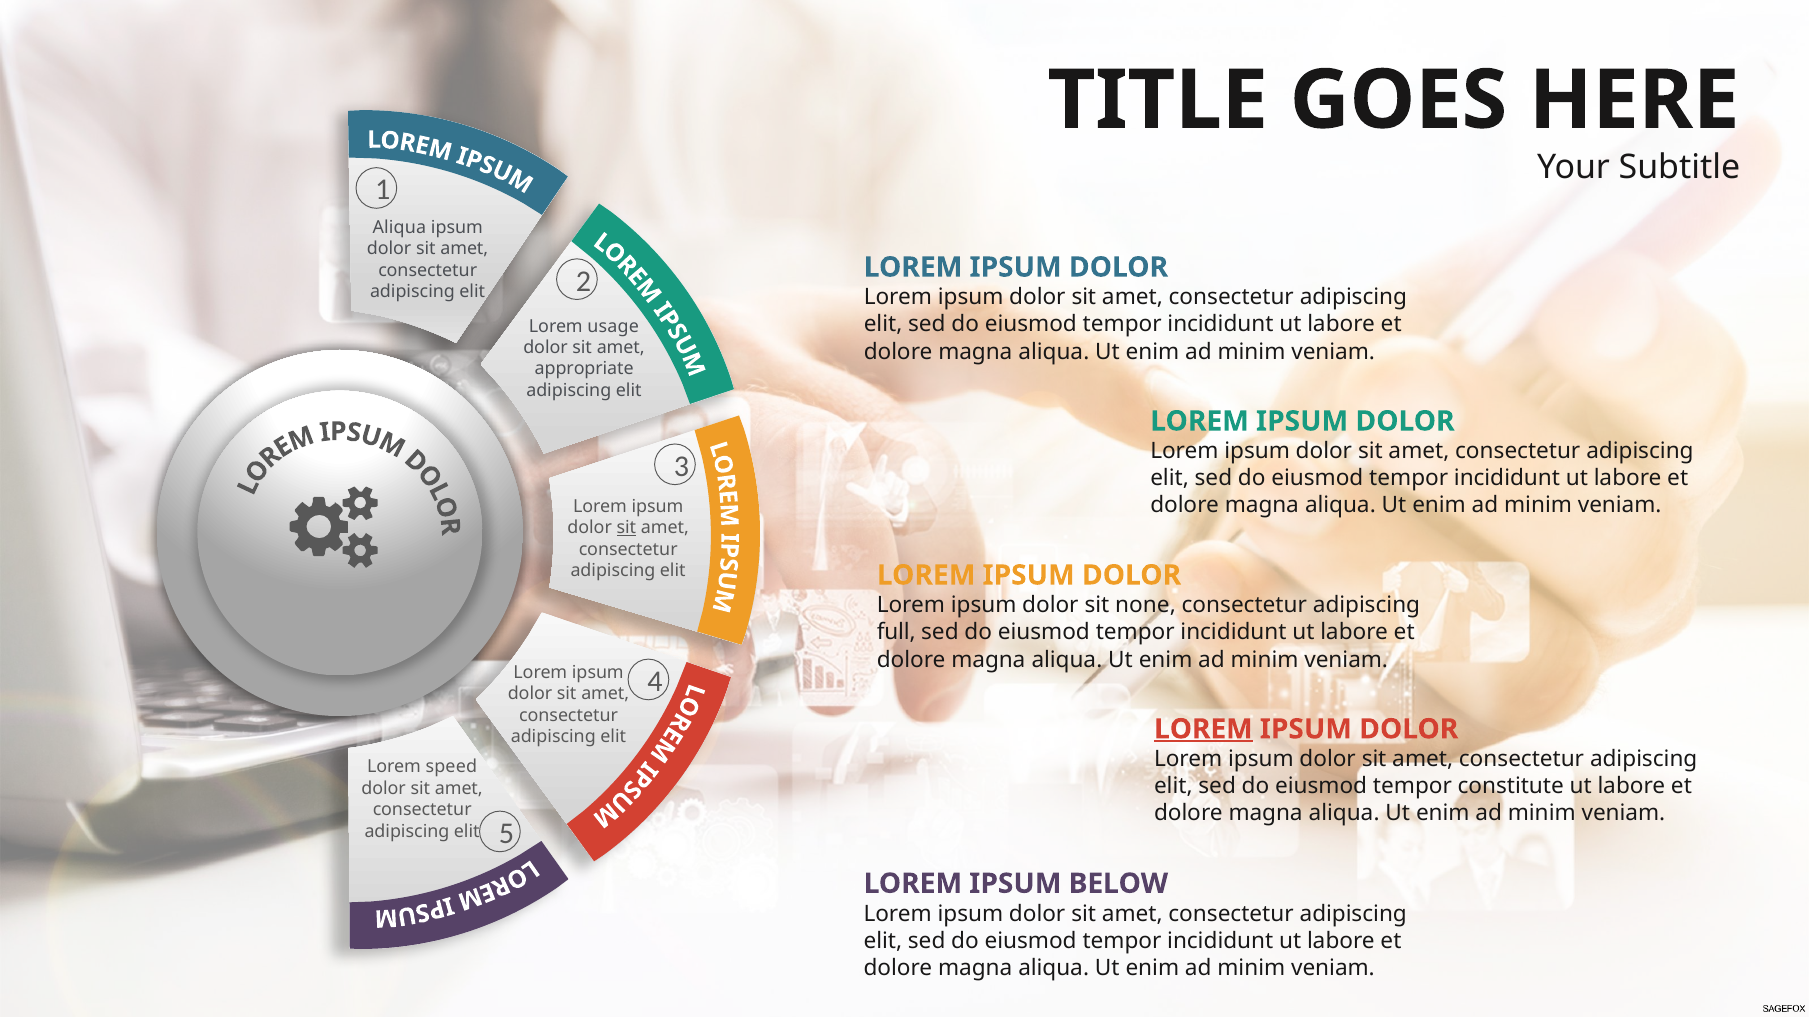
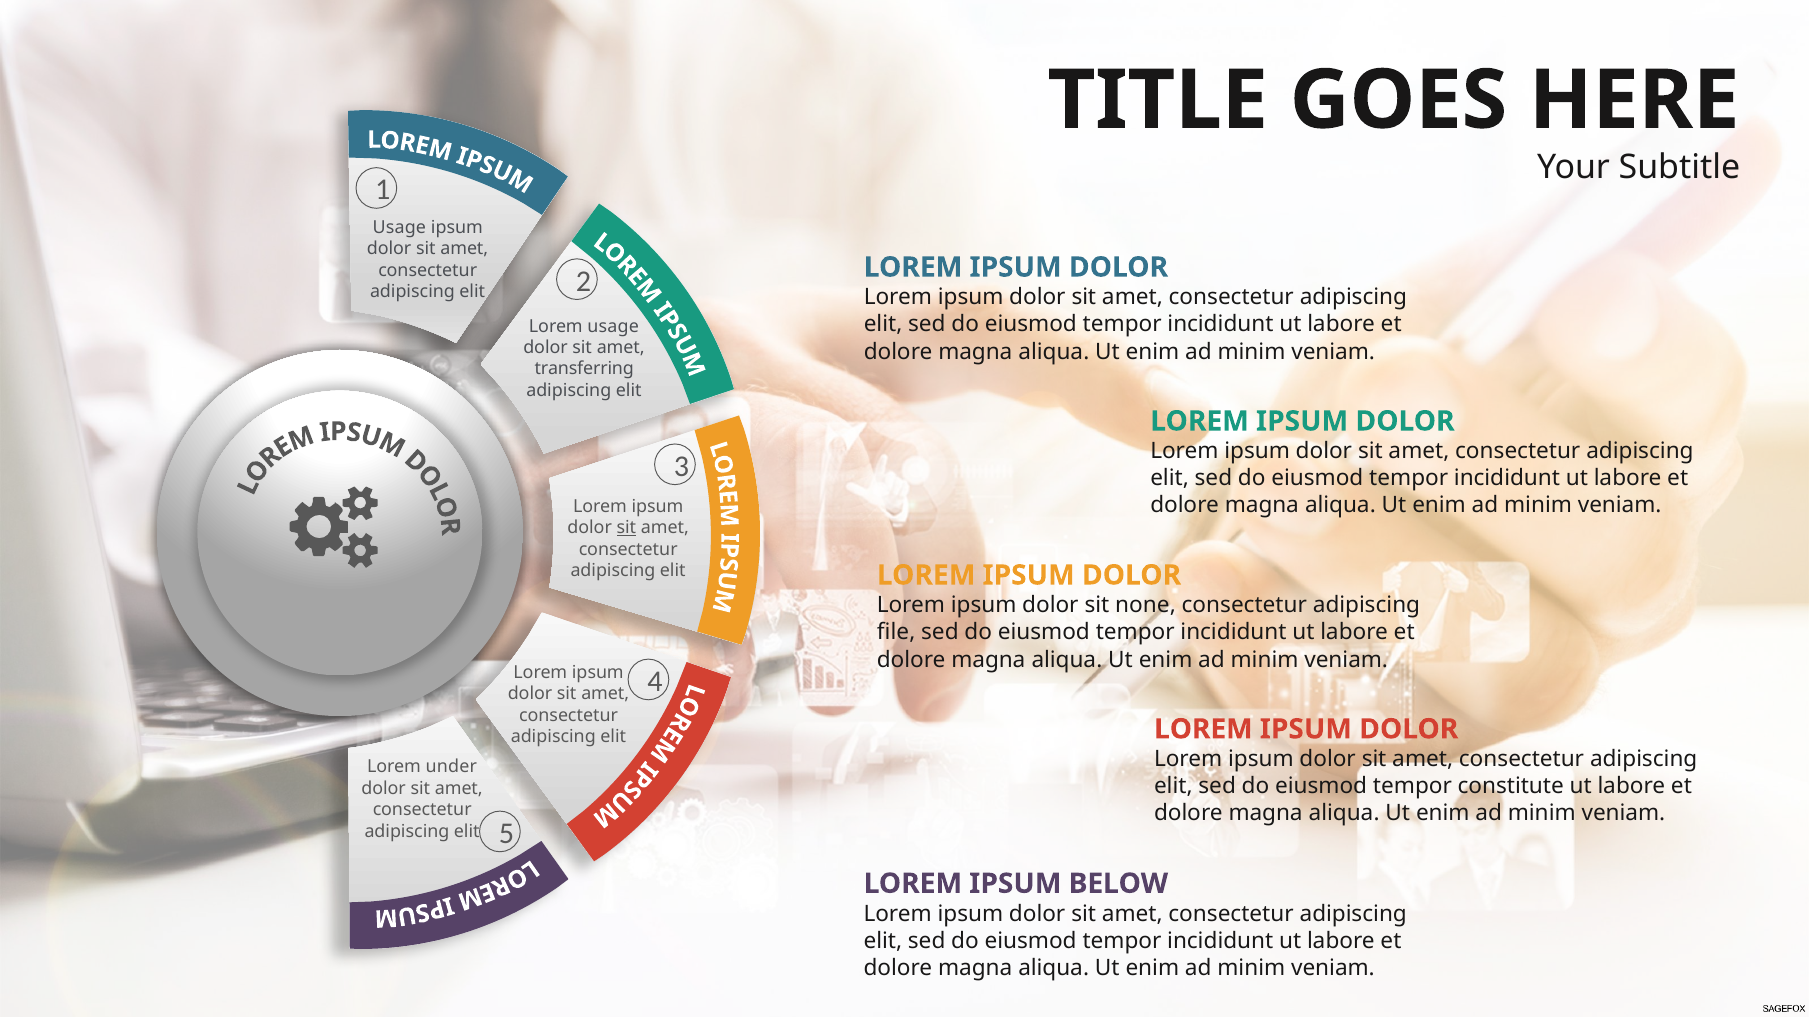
Aliqua at (399, 227): Aliqua -> Usage
appropriate: appropriate -> transferring
full: full -> file
LOREM at (1203, 730) underline: present -> none
speed: speed -> under
